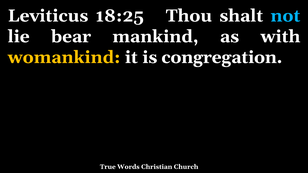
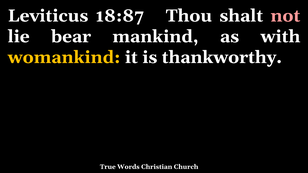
18:25: 18:25 -> 18:87
not colour: light blue -> pink
congregation: congregation -> thankworthy
